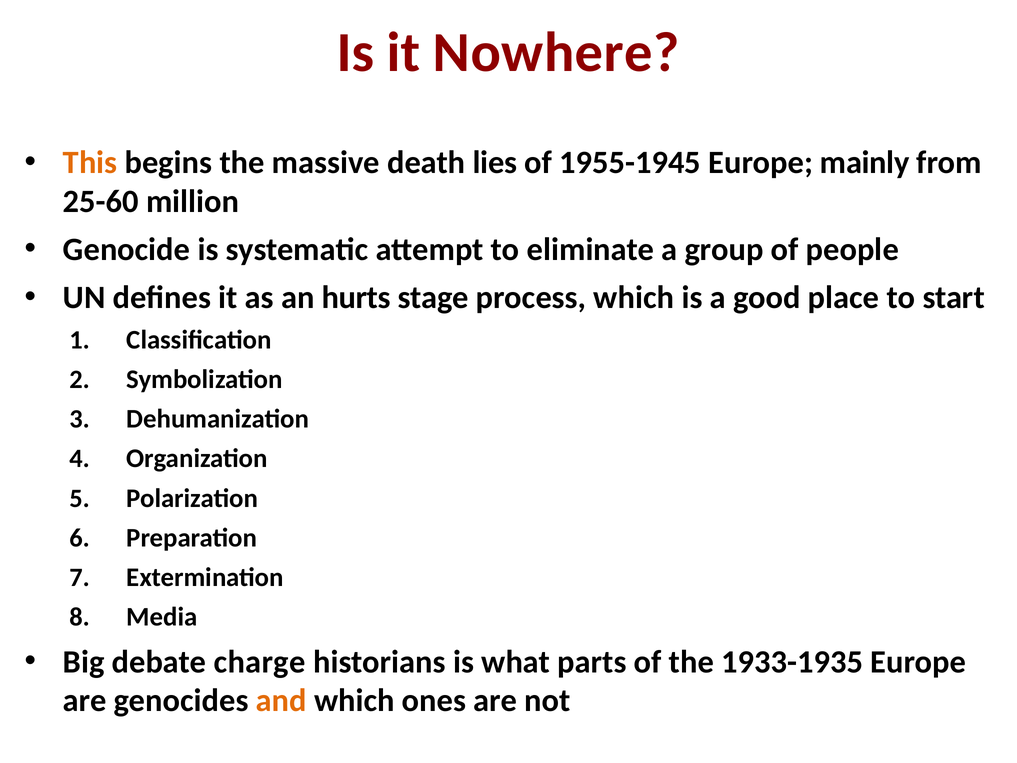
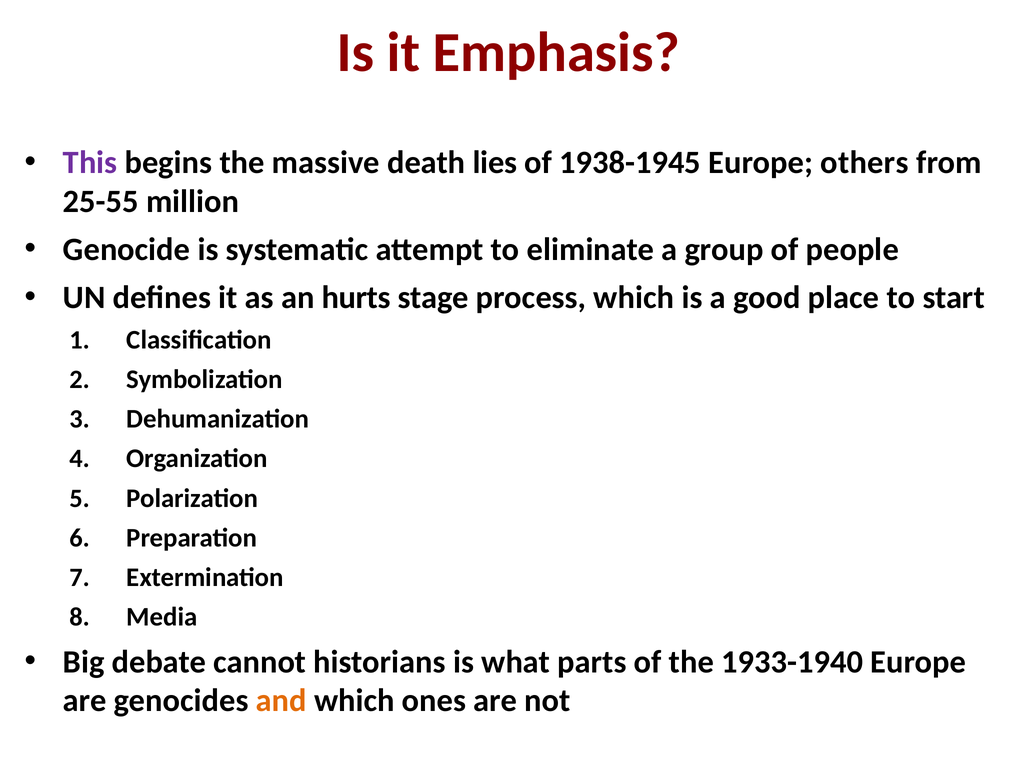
Nowhere: Nowhere -> Emphasis
This colour: orange -> purple
1955-1945: 1955-1945 -> 1938-1945
mainly: mainly -> others
25-60: 25-60 -> 25-55
charge: charge -> cannot
1933-1935: 1933-1935 -> 1933-1940
